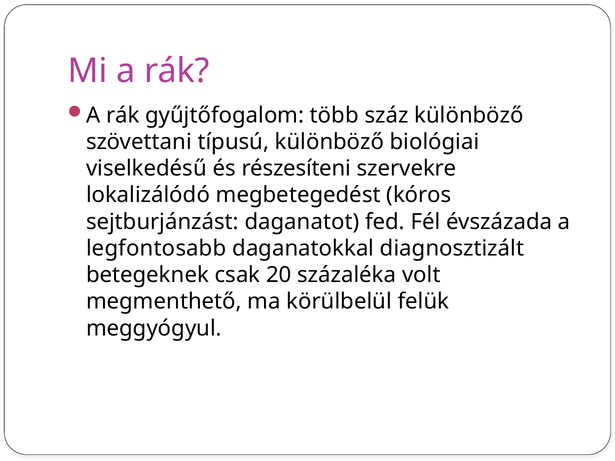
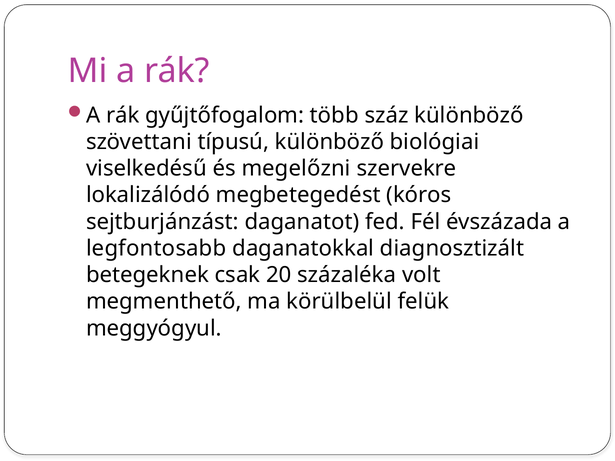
részesíteni: részesíteni -> megelőzni
